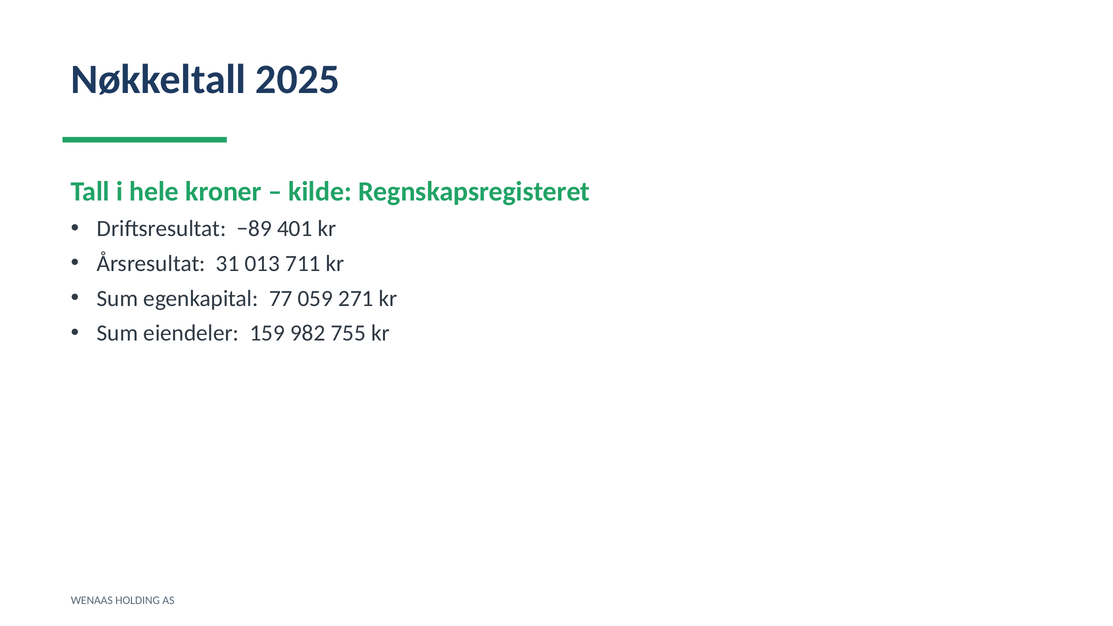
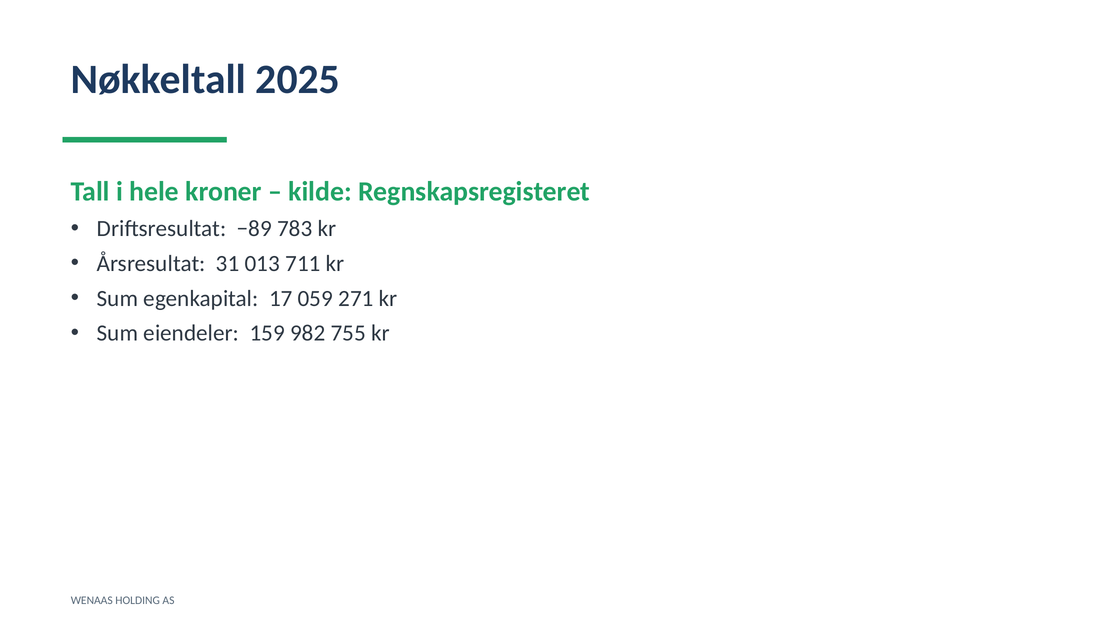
401: 401 -> 783
77: 77 -> 17
